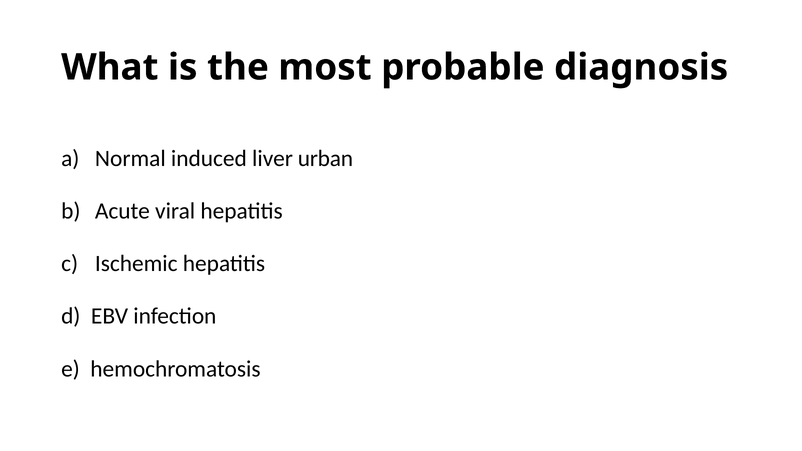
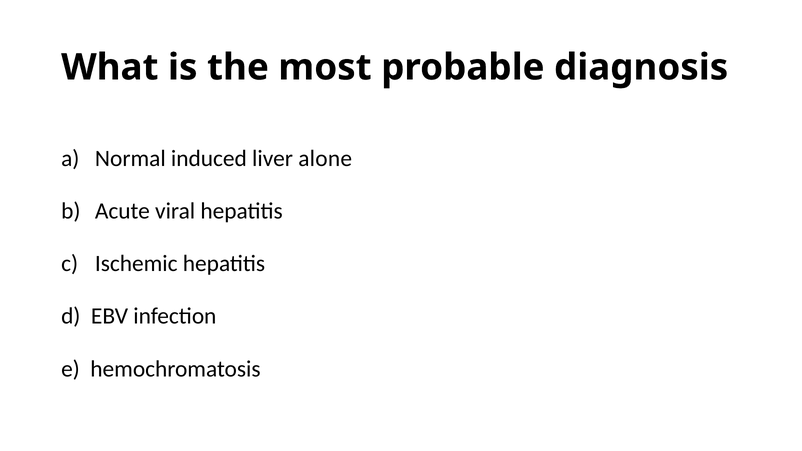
urban: urban -> alone
